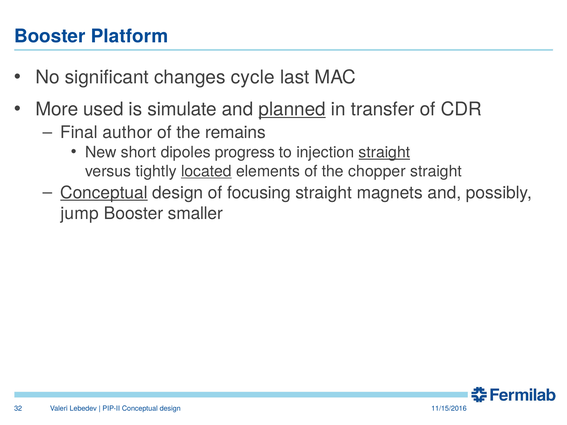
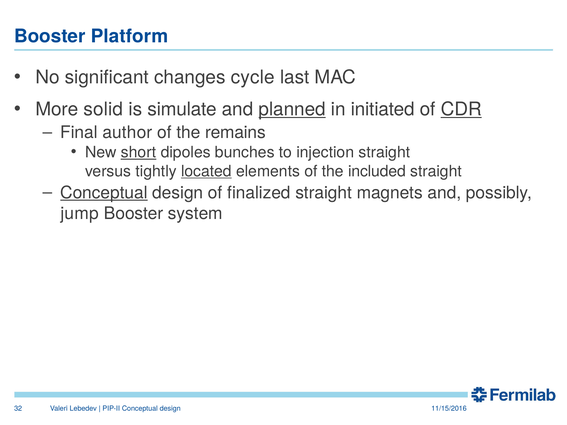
used: used -> solid
transfer: transfer -> initiated
CDR underline: none -> present
short underline: none -> present
progress: progress -> bunches
straight at (384, 152) underline: present -> none
chopper: chopper -> included
focusing: focusing -> finalized
smaller: smaller -> system
